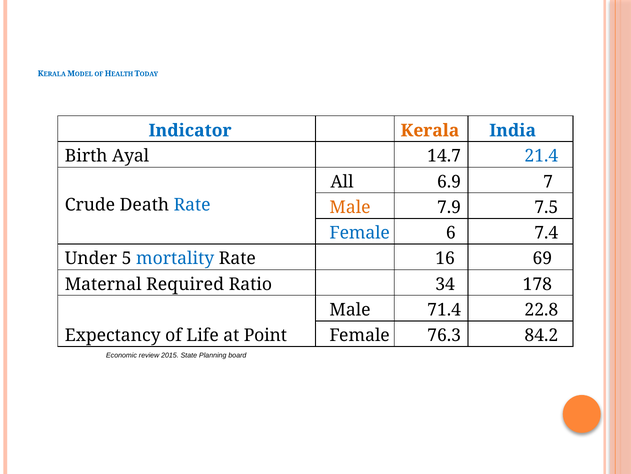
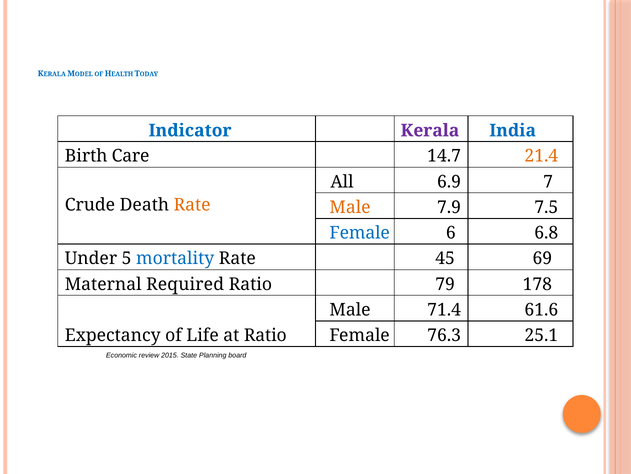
Kerala at (430, 130) colour: orange -> purple
Ayal: Ayal -> Care
21.4 colour: blue -> orange
Rate at (192, 204) colour: blue -> orange
7.4: 7.4 -> 6.8
16: 16 -> 45
34: 34 -> 79
22.8: 22.8 -> 61.6
at Point: Point -> Ratio
84.2: 84.2 -> 25.1
